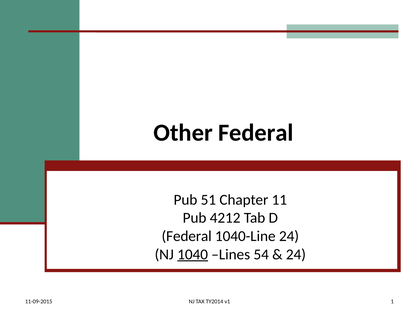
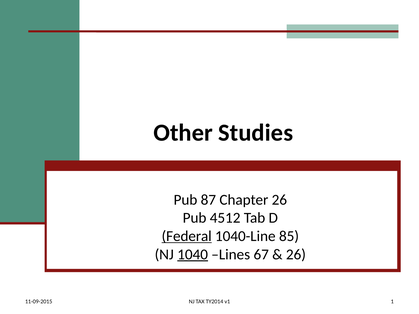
Other Federal: Federal -> Studies
51: 51 -> 87
Chapter 11: 11 -> 26
4212: 4212 -> 4512
Federal at (187, 236) underline: none -> present
1040-Line 24: 24 -> 85
54: 54 -> 67
24 at (296, 255): 24 -> 26
